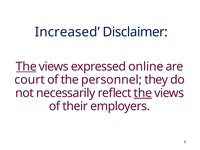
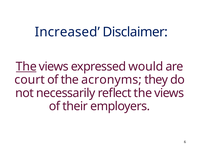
online: online -> would
personnel: personnel -> acronyms
the at (143, 93) underline: present -> none
